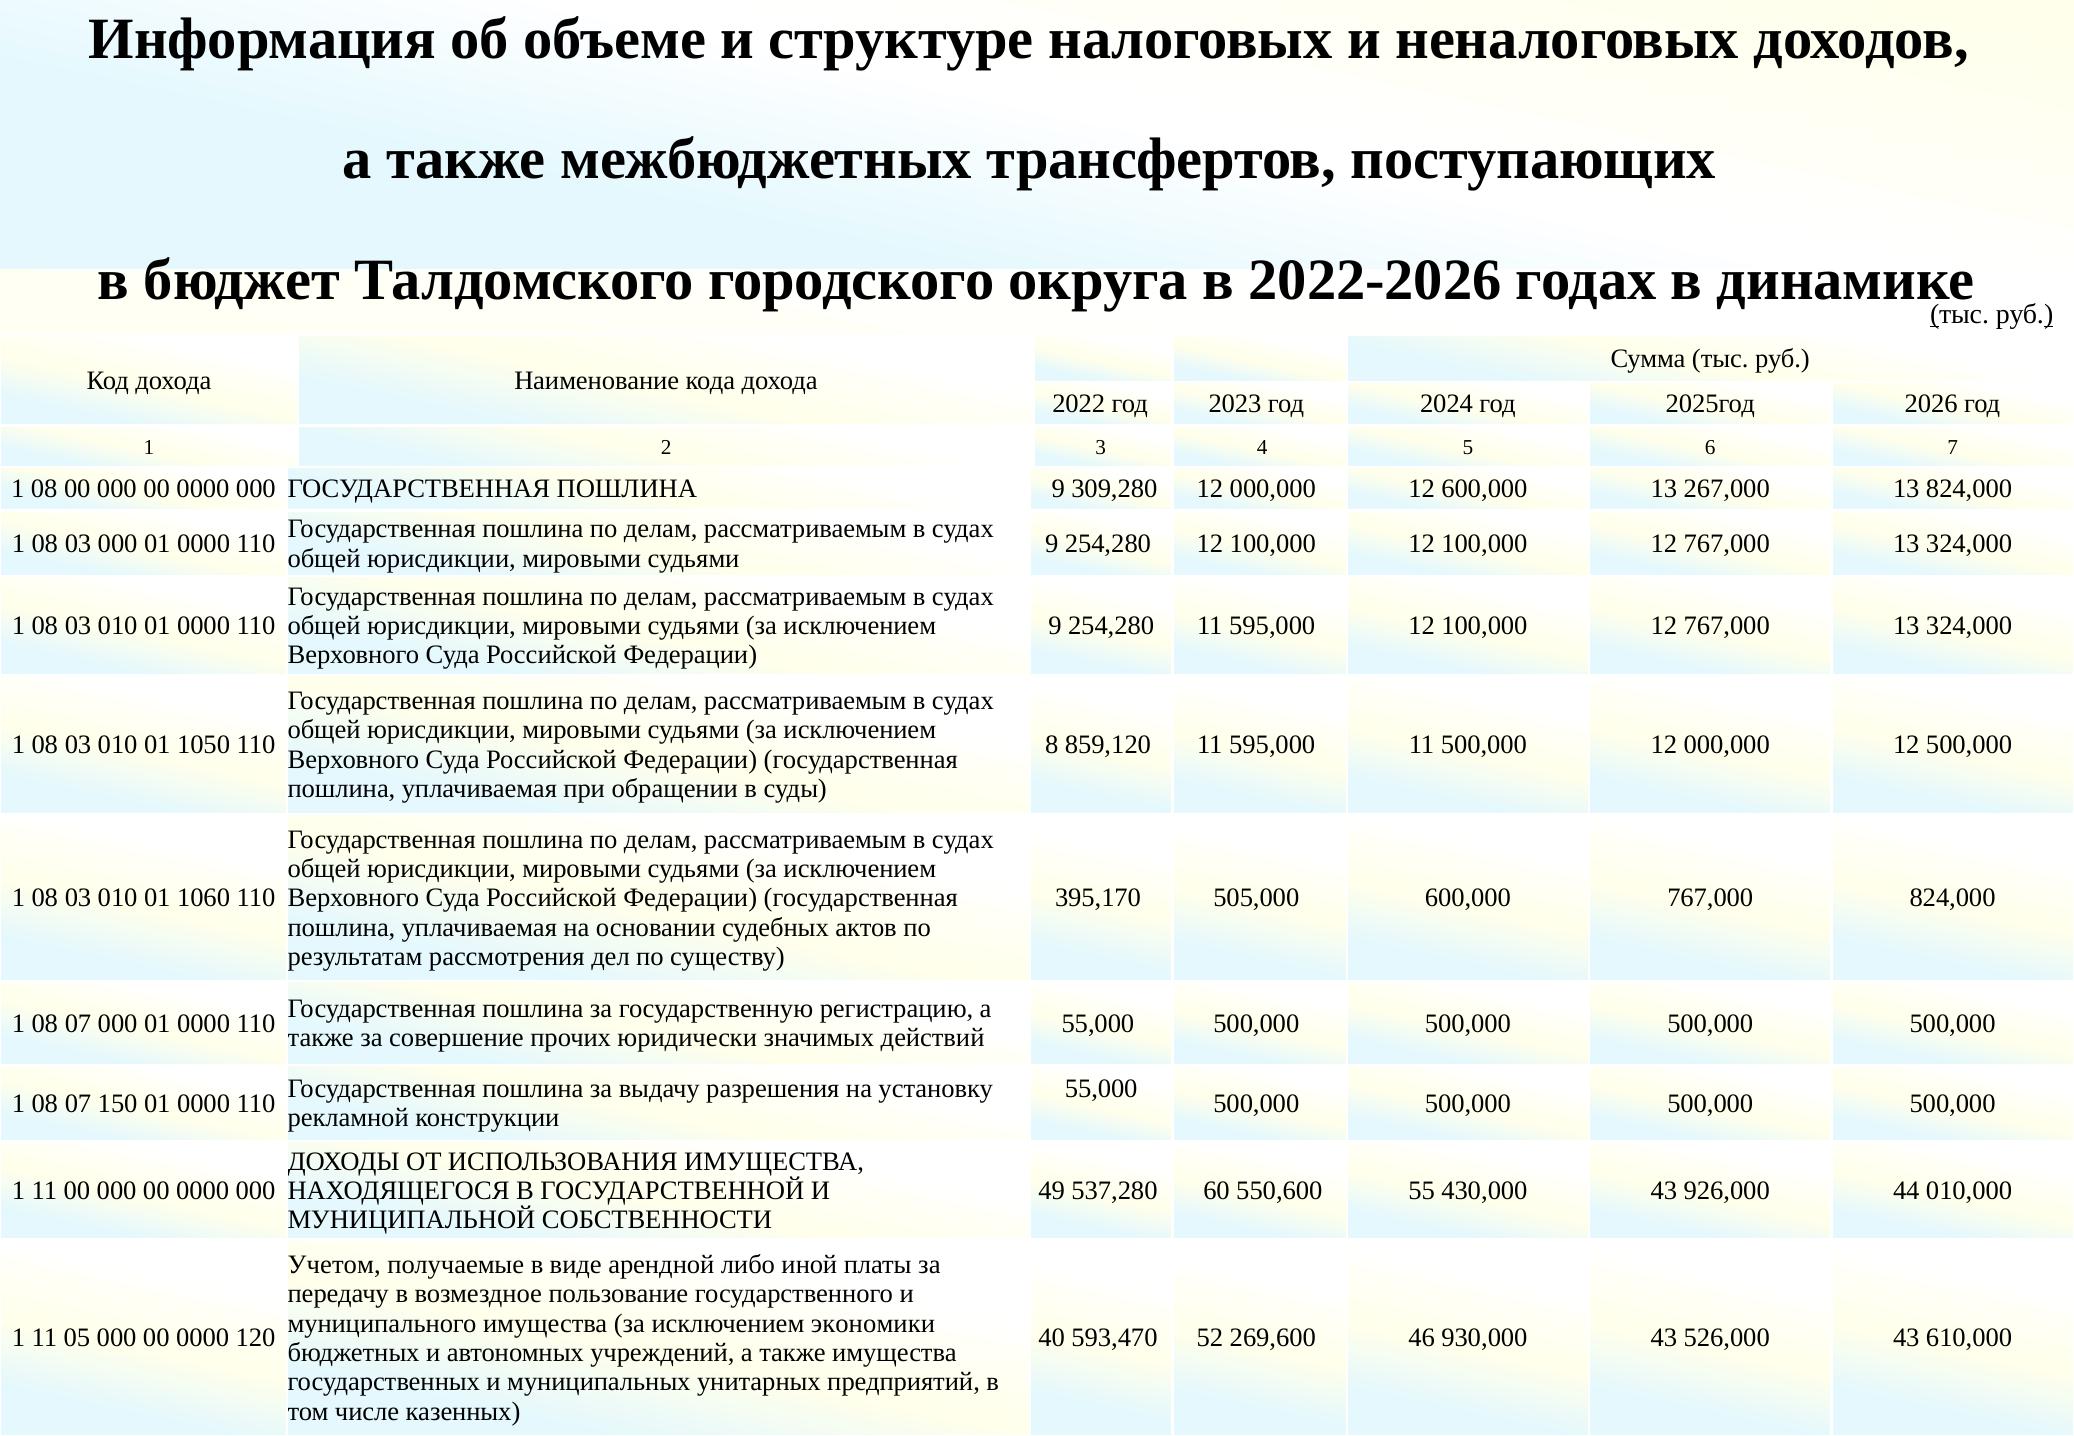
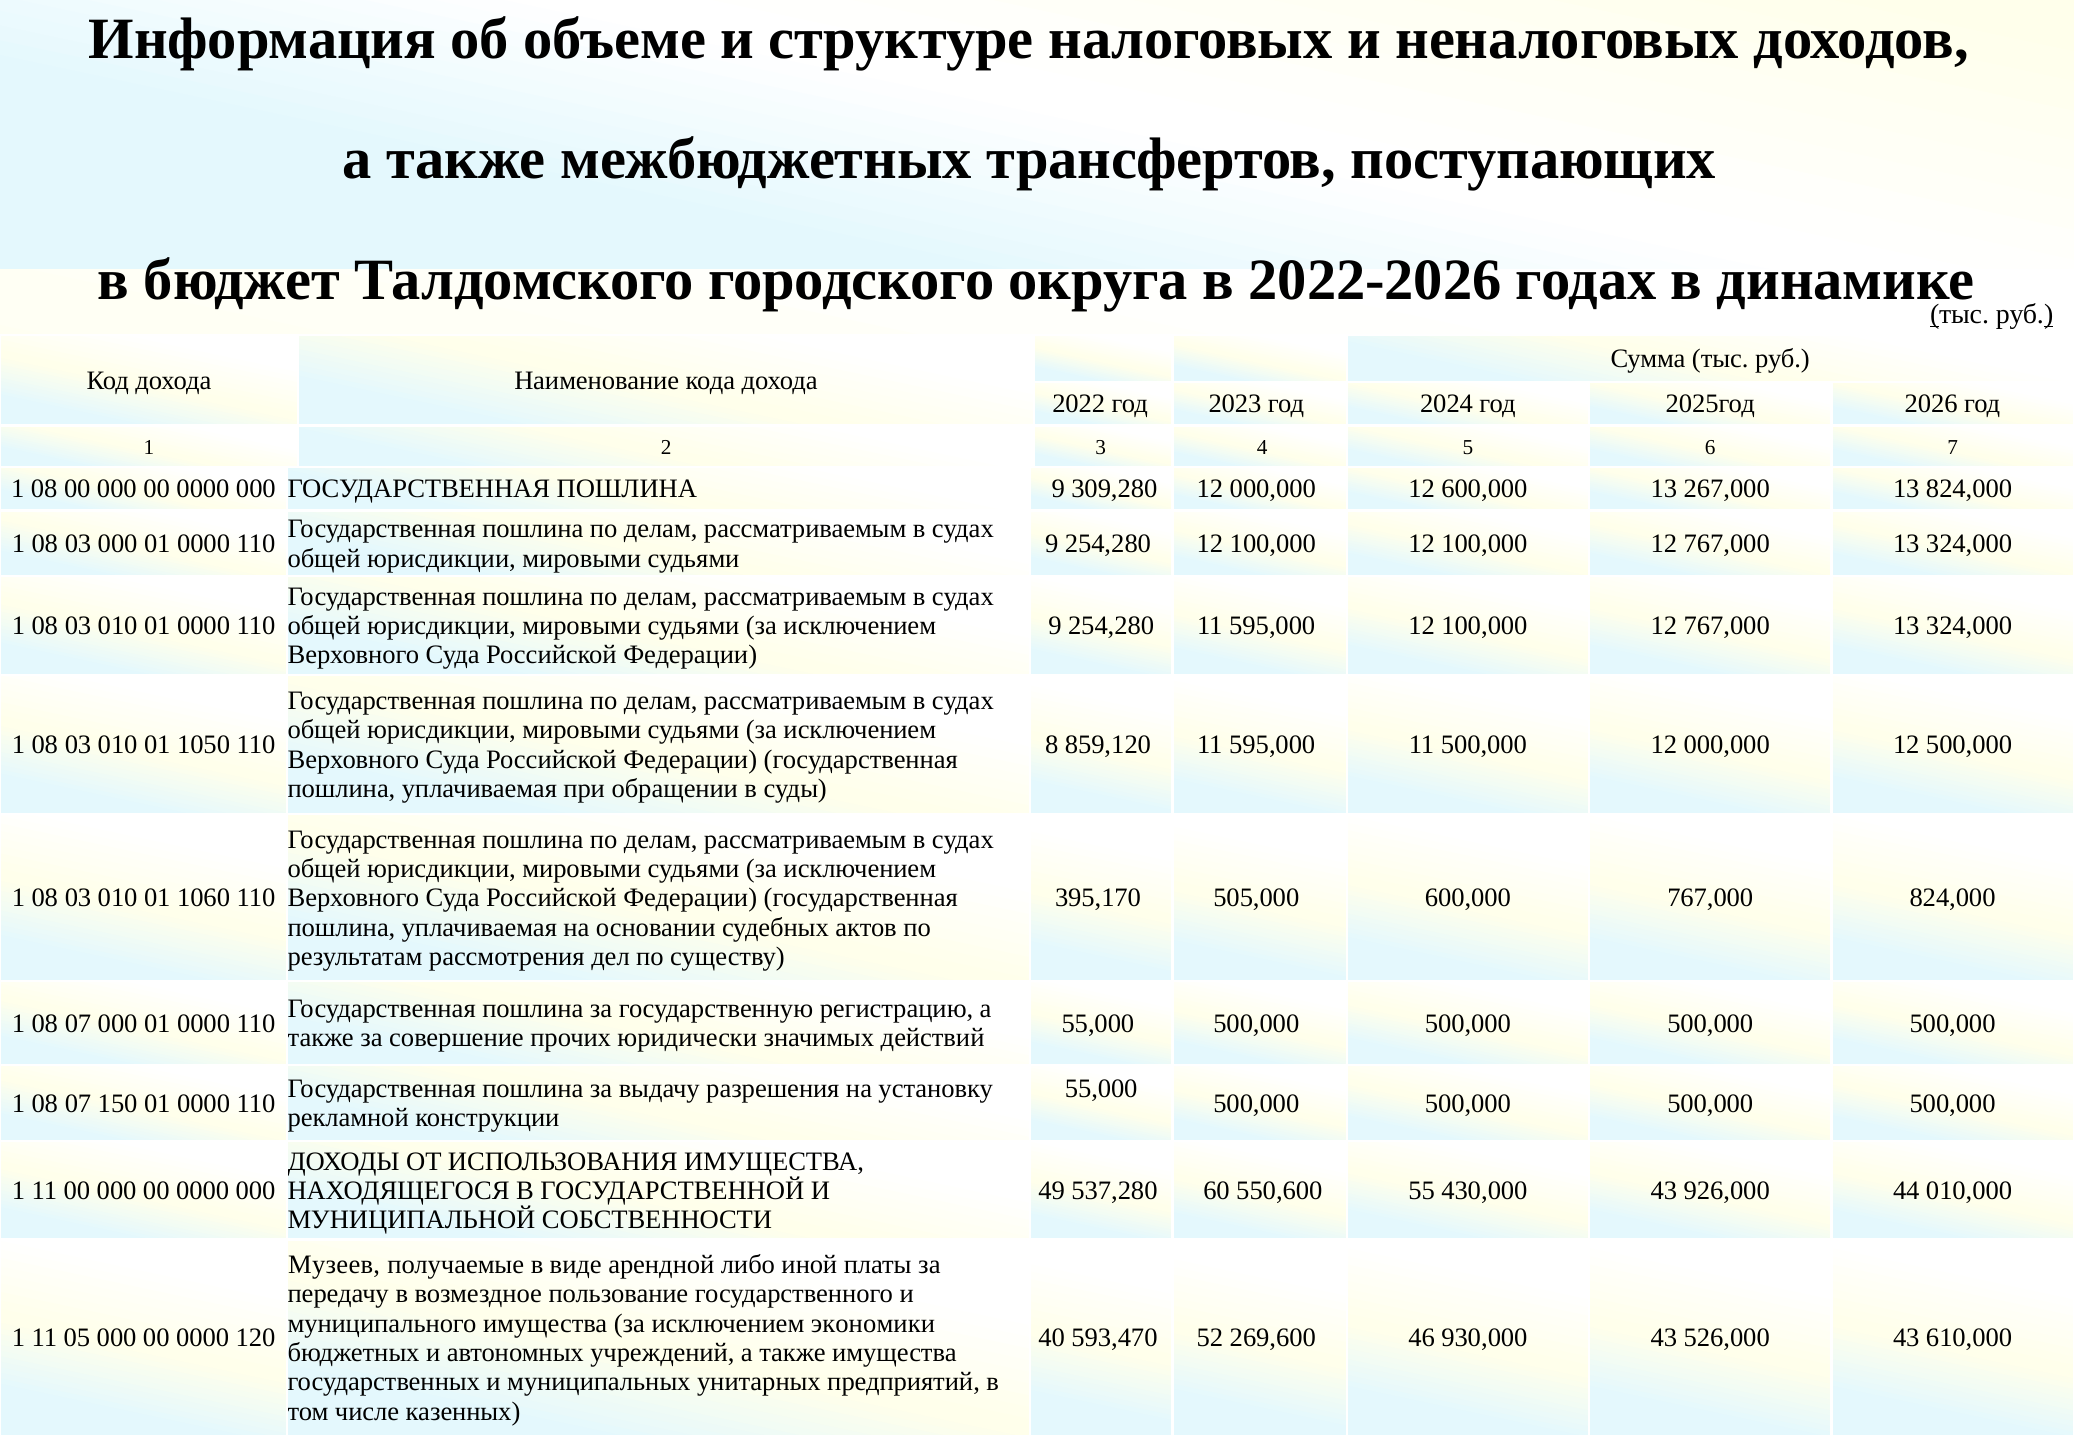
Учетом: Учетом -> Музеев
